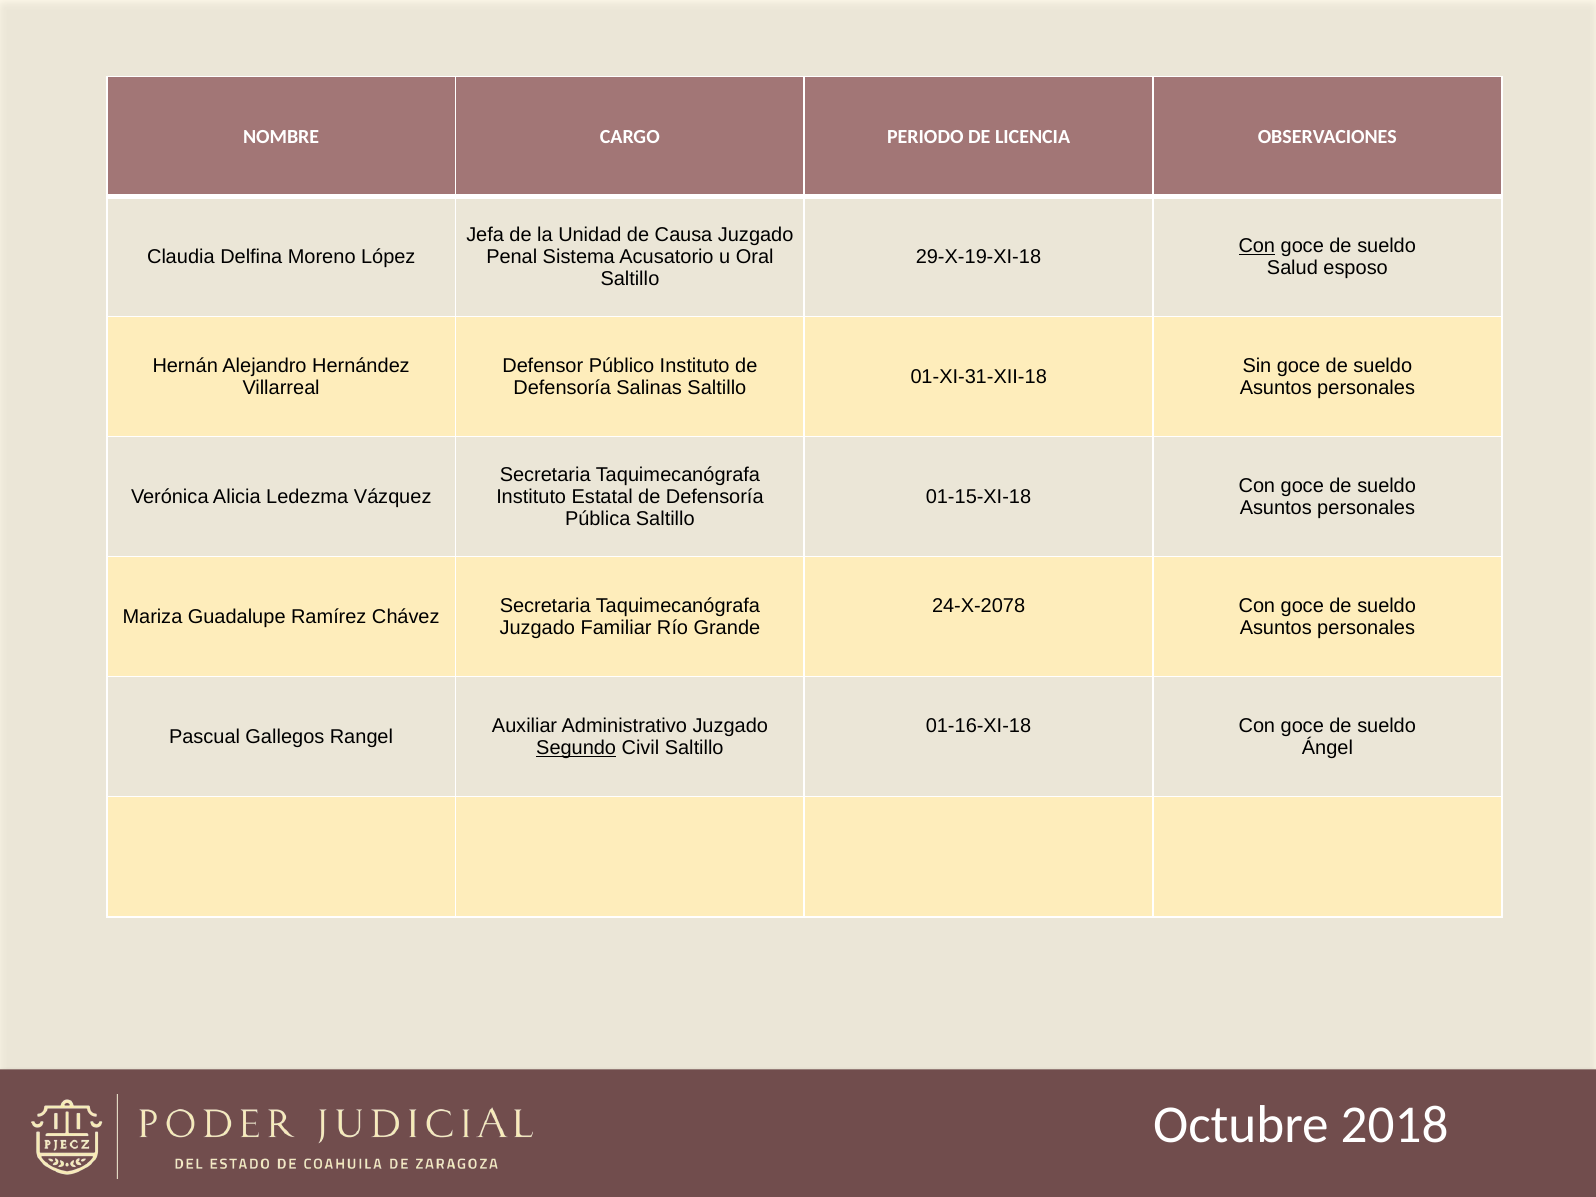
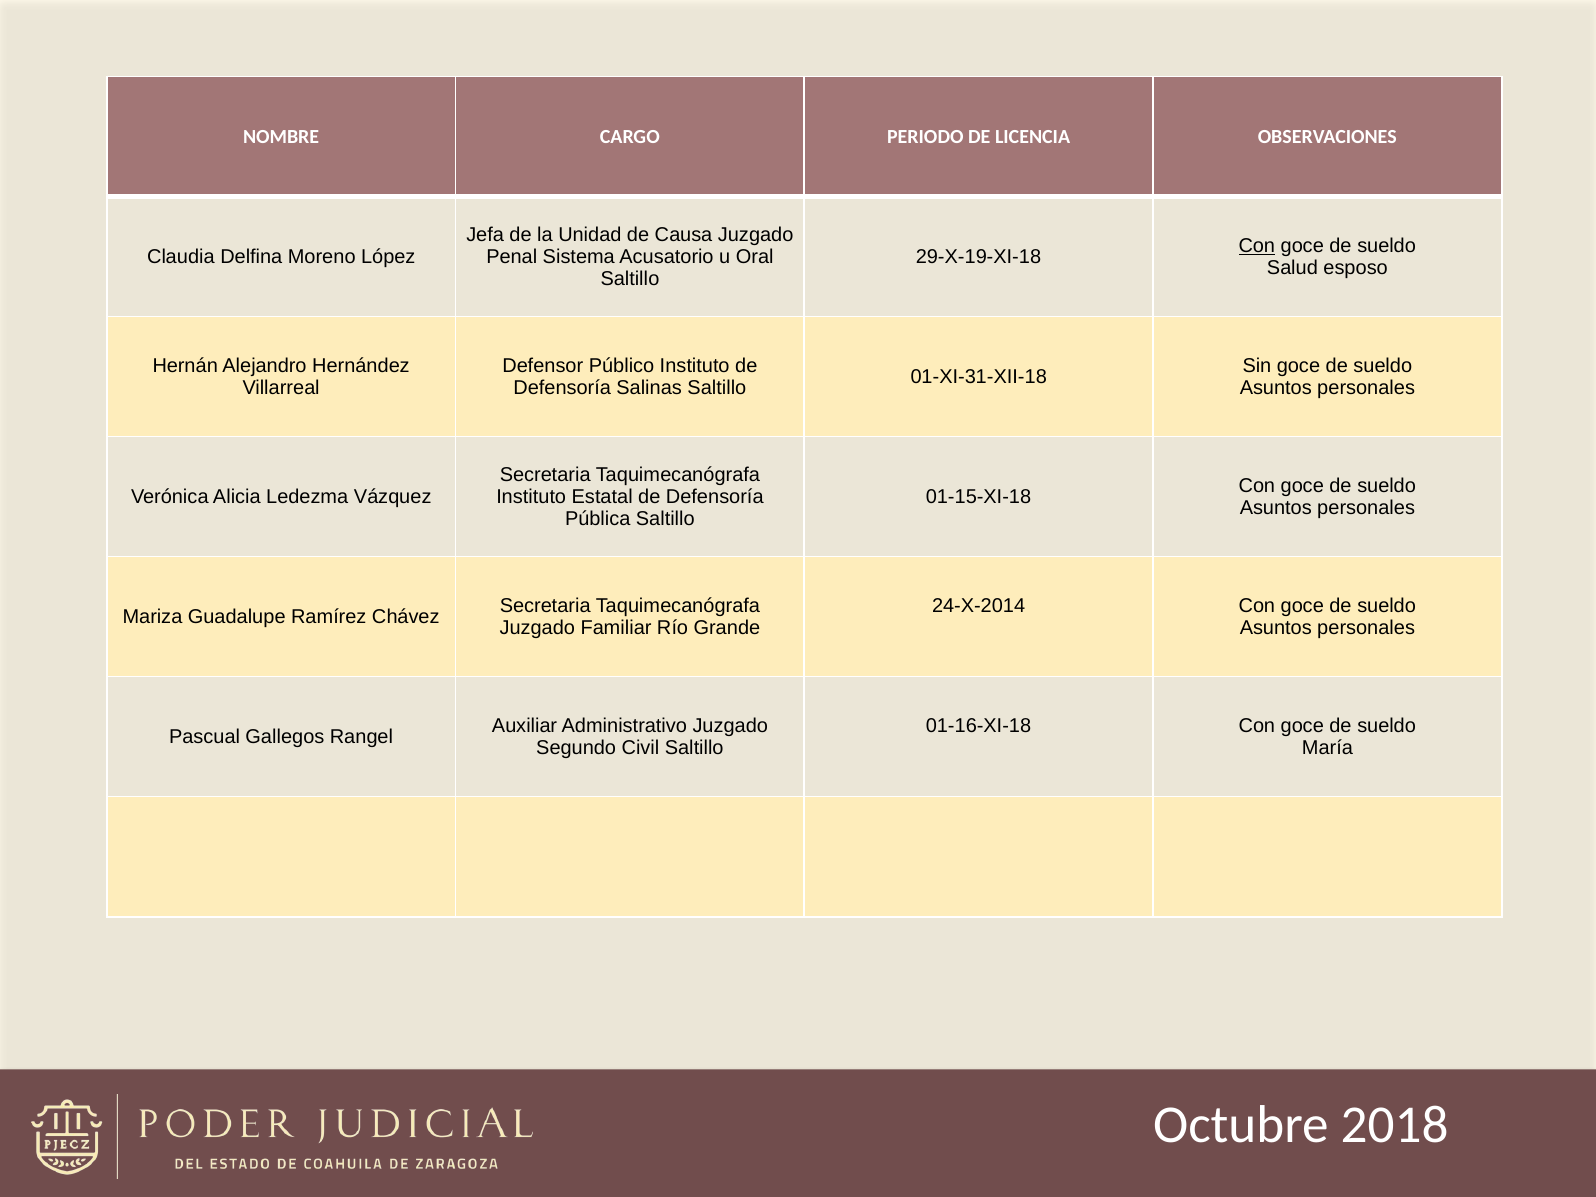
24-X-2078: 24-X-2078 -> 24-X-2014
Segundo underline: present -> none
Ángel: Ángel -> María
